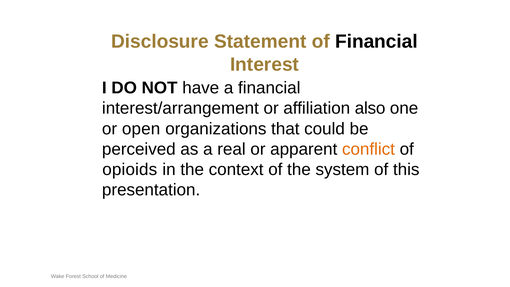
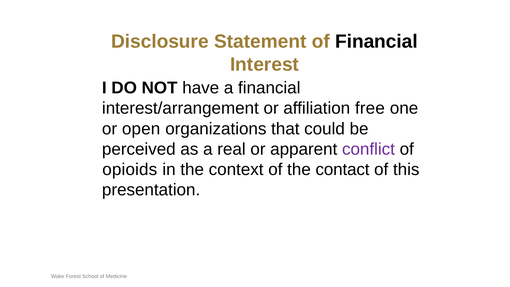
also: also -> free
conflict colour: orange -> purple
system: system -> contact
